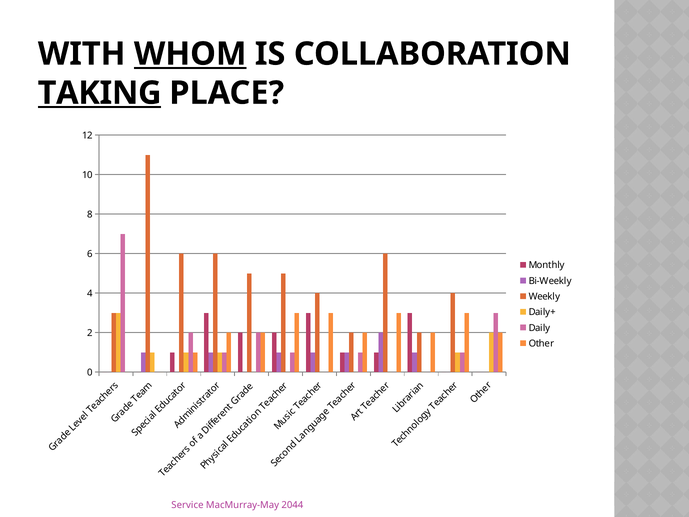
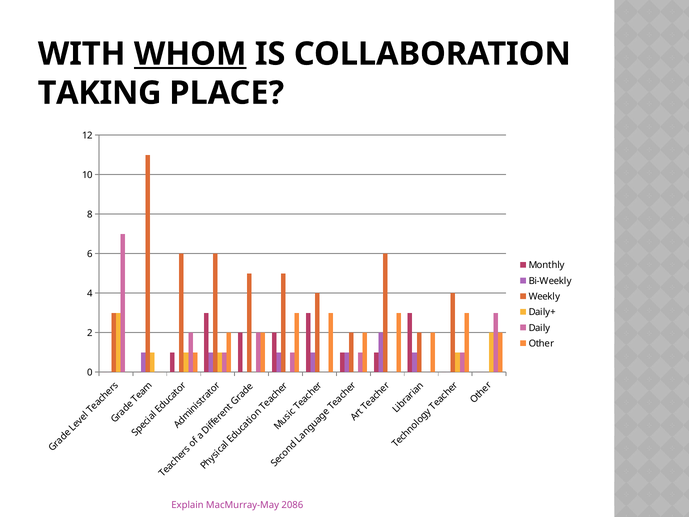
TAKING underline: present -> none
Service: Service -> Explain
2044: 2044 -> 2086
